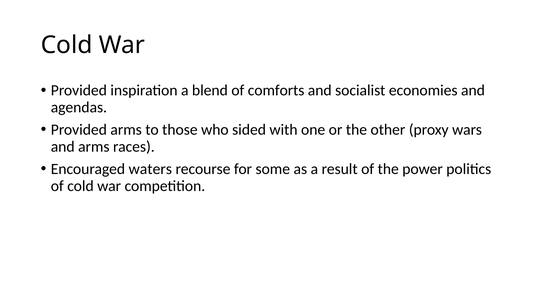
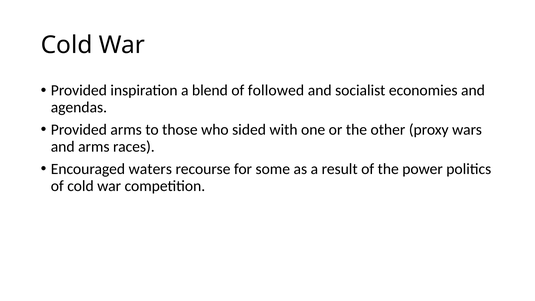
comforts: comforts -> followed
